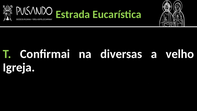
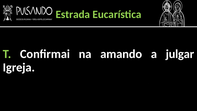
diversas: diversas -> amando
velho: velho -> julgar
